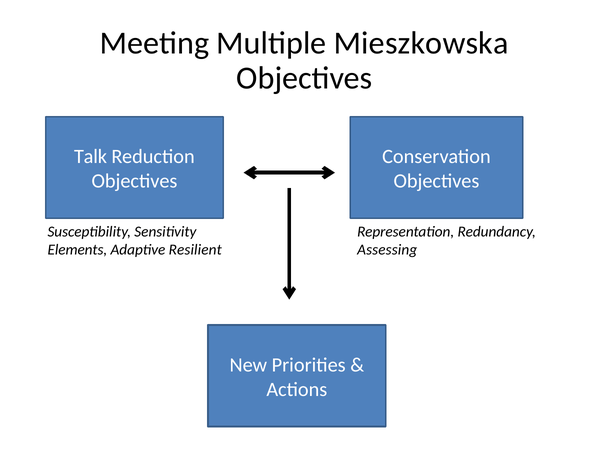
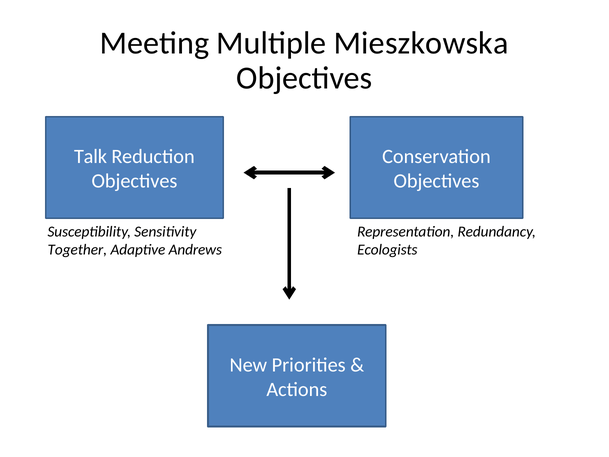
Elements: Elements -> Together
Resilient: Resilient -> Andrews
Assessing: Assessing -> Ecologists
